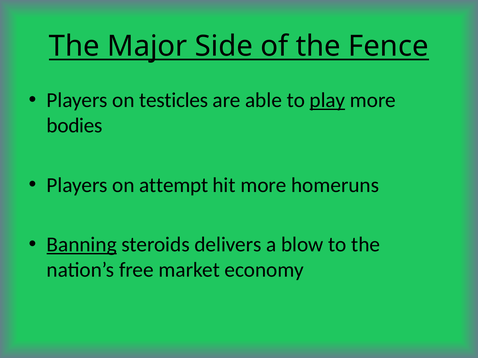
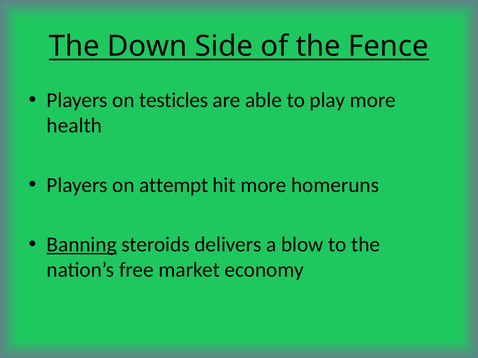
Major: Major -> Down
play underline: present -> none
bodies: bodies -> health
